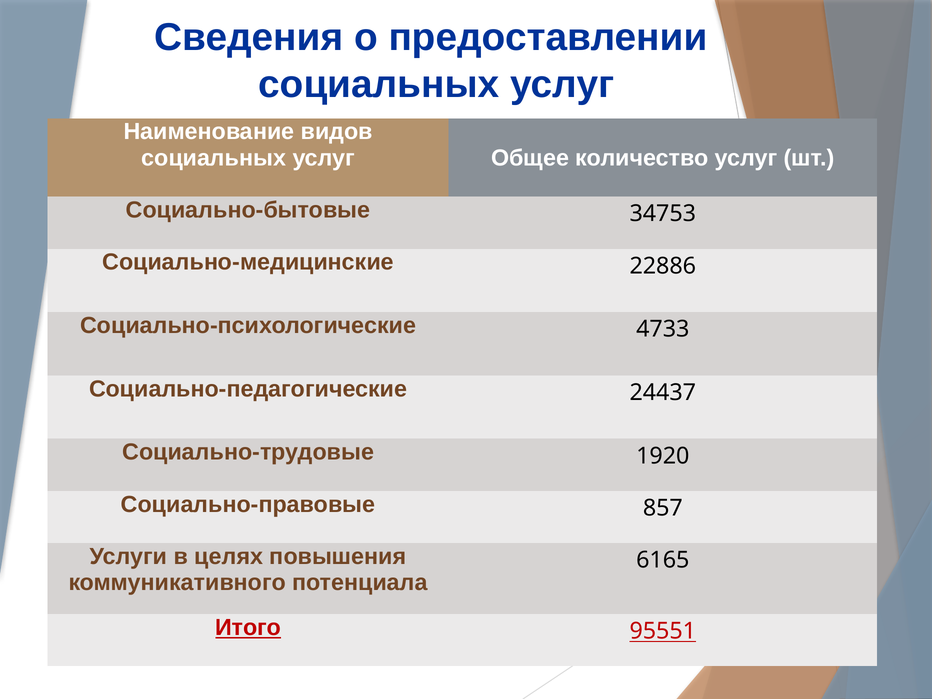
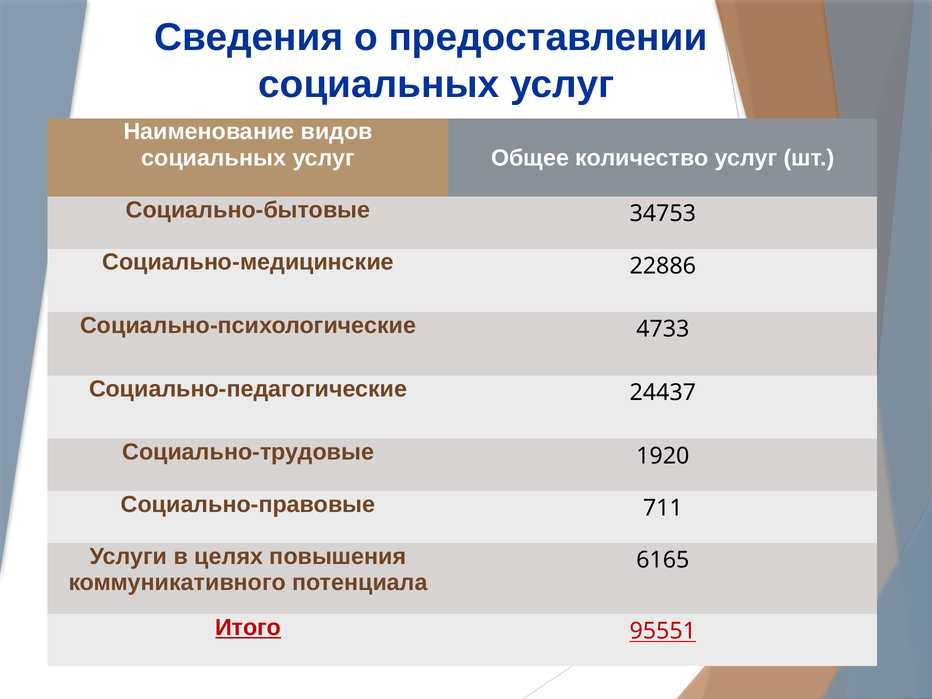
857: 857 -> 711
